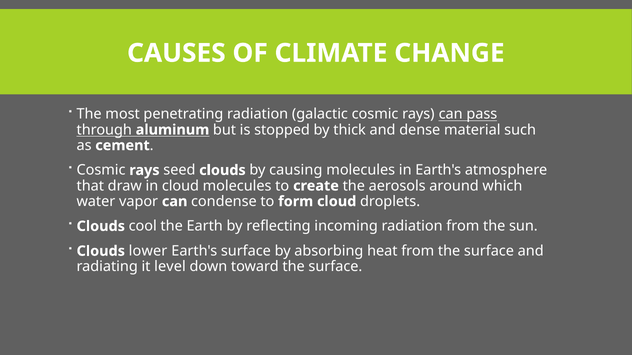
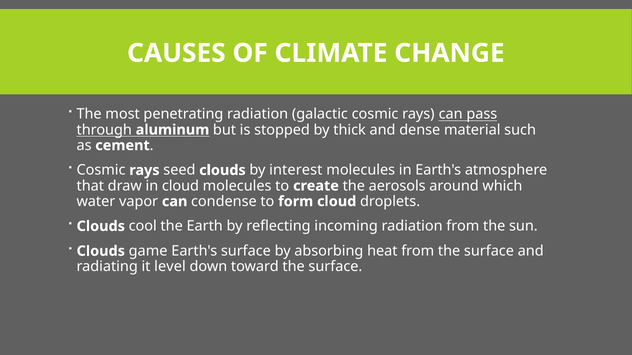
causing: causing -> interest
lower: lower -> game
